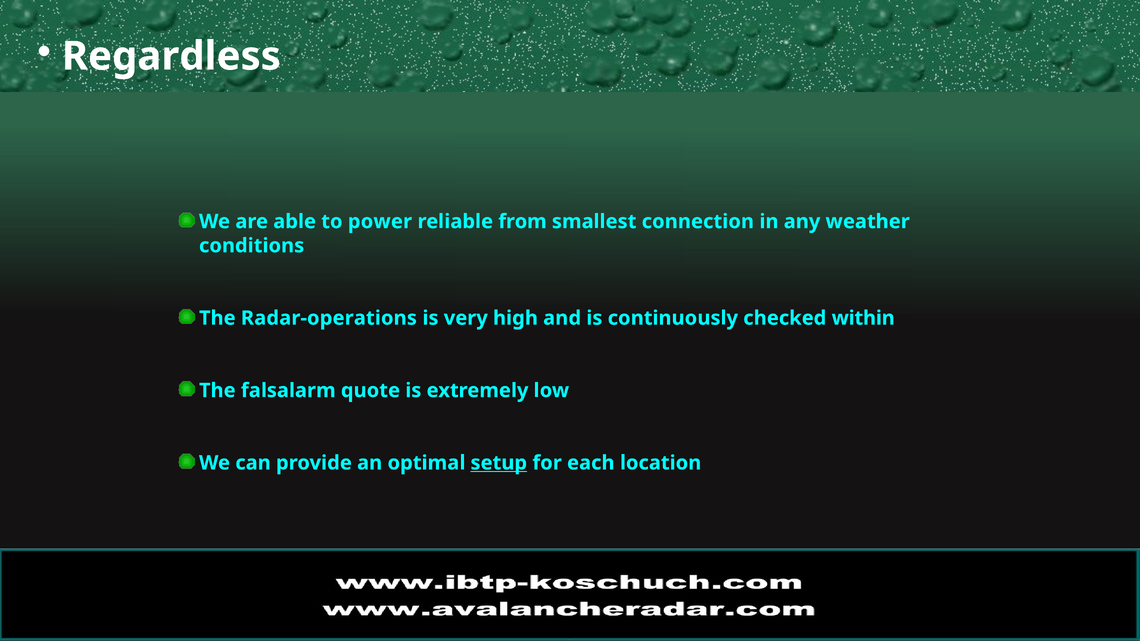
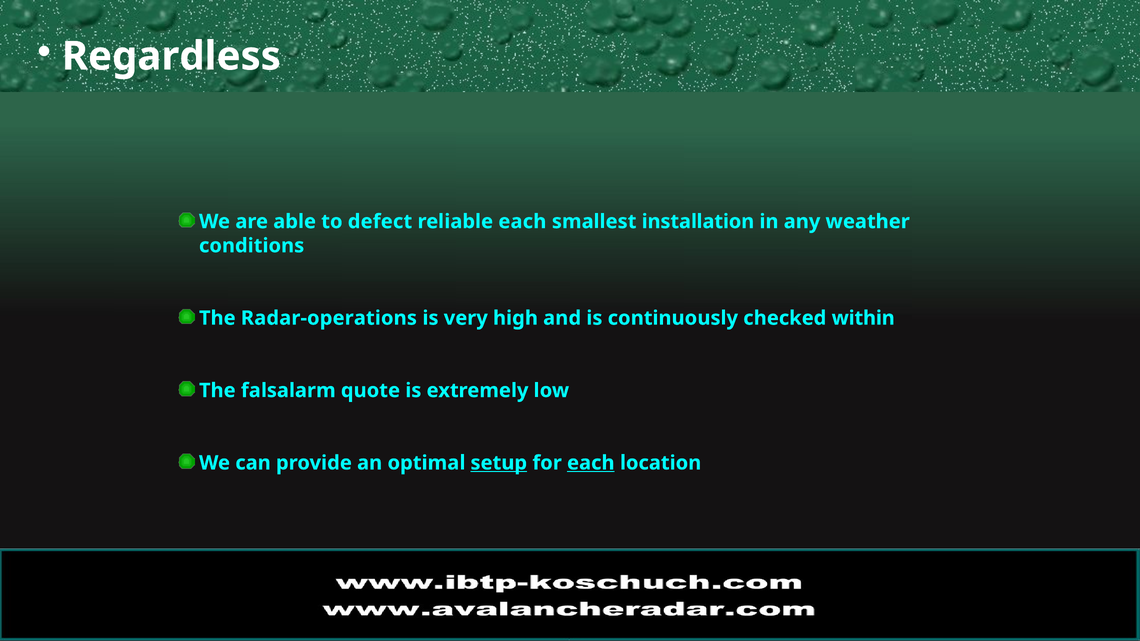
power: power -> defect
reliable from: from -> each
connection: connection -> installation
each at (591, 463) underline: none -> present
